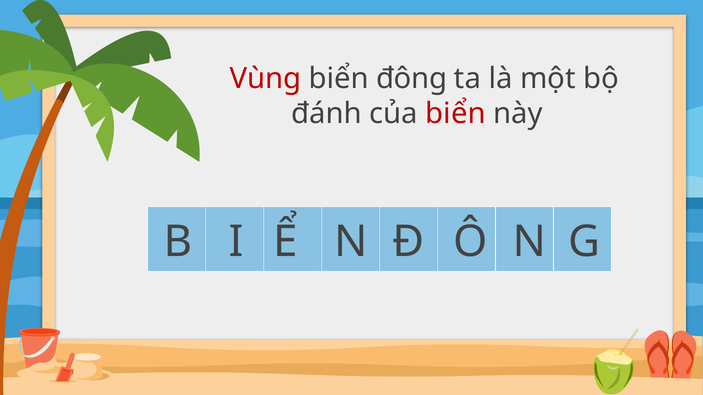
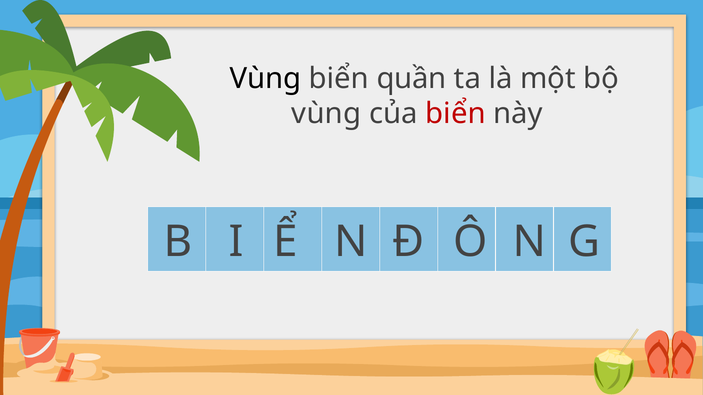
Vùng at (266, 78) colour: red -> black
đông: đông -> quần
đánh at (326, 114): đánh -> vùng
